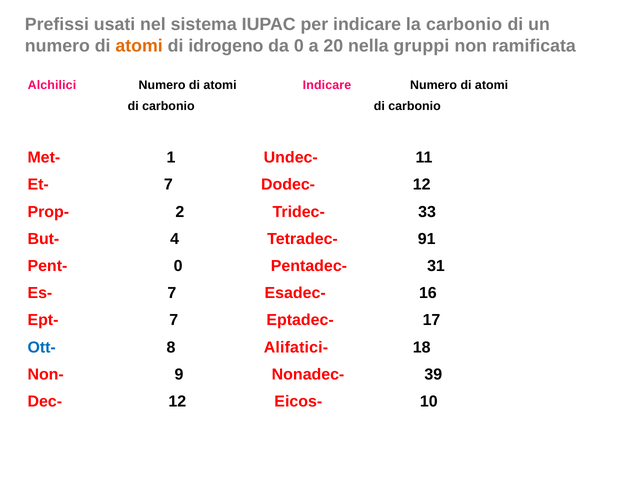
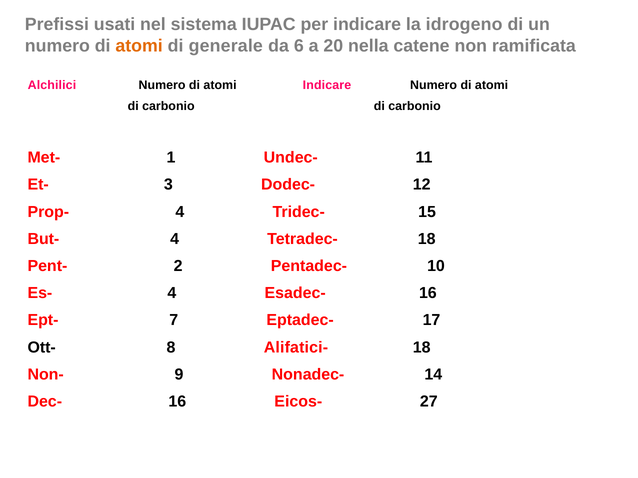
la carbonio: carbonio -> idrogeno
idrogeno: idrogeno -> generale
da 0: 0 -> 6
gruppi: gruppi -> catene
Et- 7: 7 -> 3
Prop- 2: 2 -> 4
33: 33 -> 15
Tetradec- 91: 91 -> 18
Pent- 0: 0 -> 2
31: 31 -> 10
Es- 7: 7 -> 4
Ott- colour: blue -> black
39: 39 -> 14
Dec- 12: 12 -> 16
10: 10 -> 27
